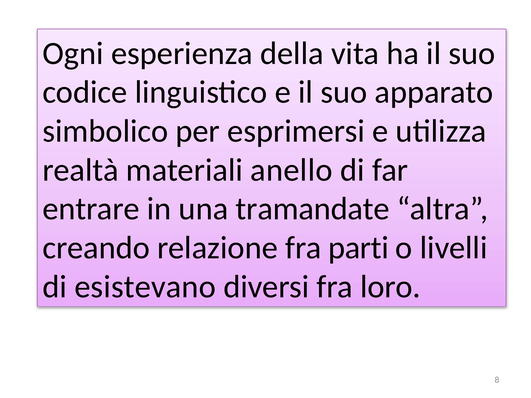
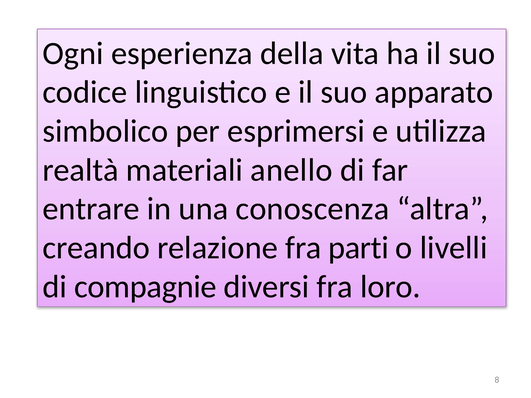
tramandate: tramandate -> conoscenza
esistevano: esistevano -> compagnie
